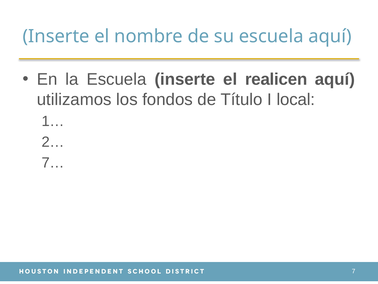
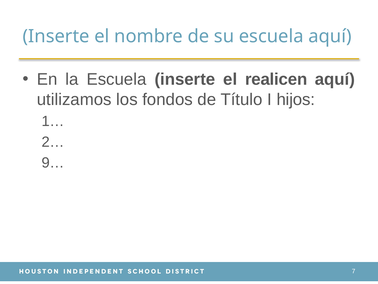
local: local -> hijos
7…: 7… -> 9…
